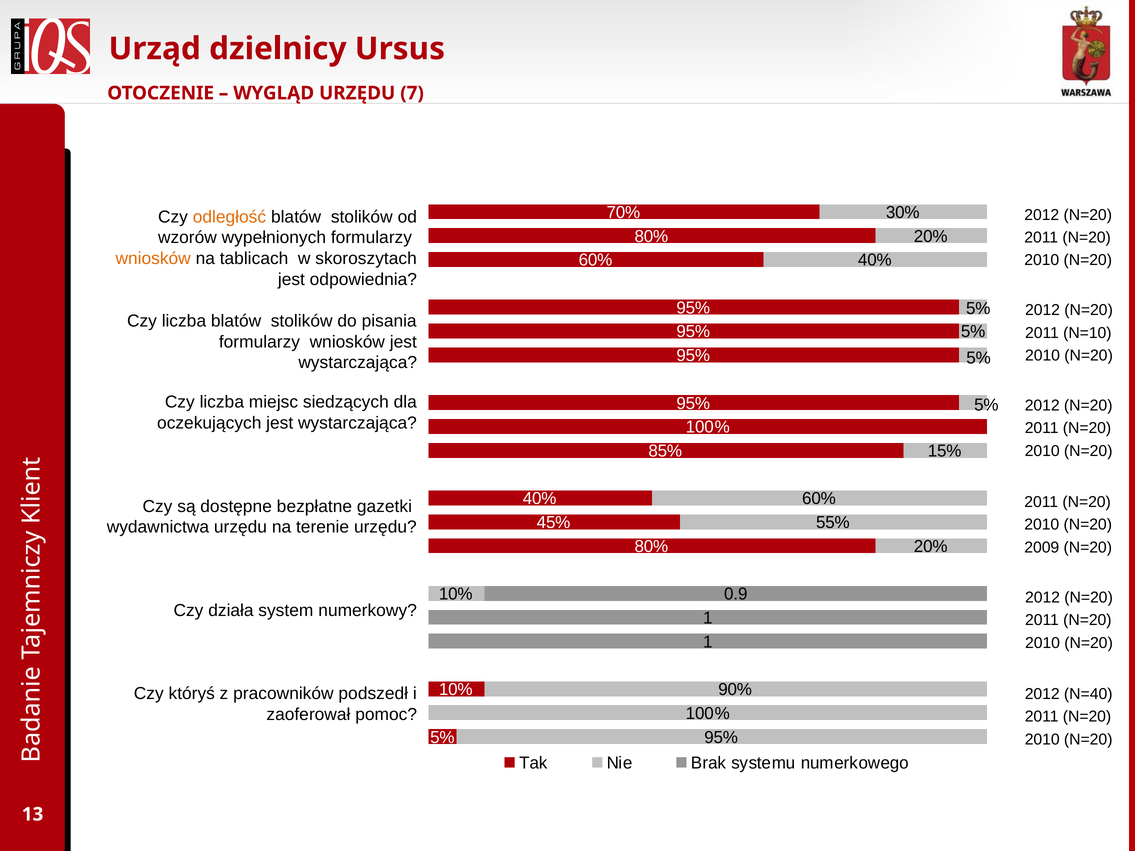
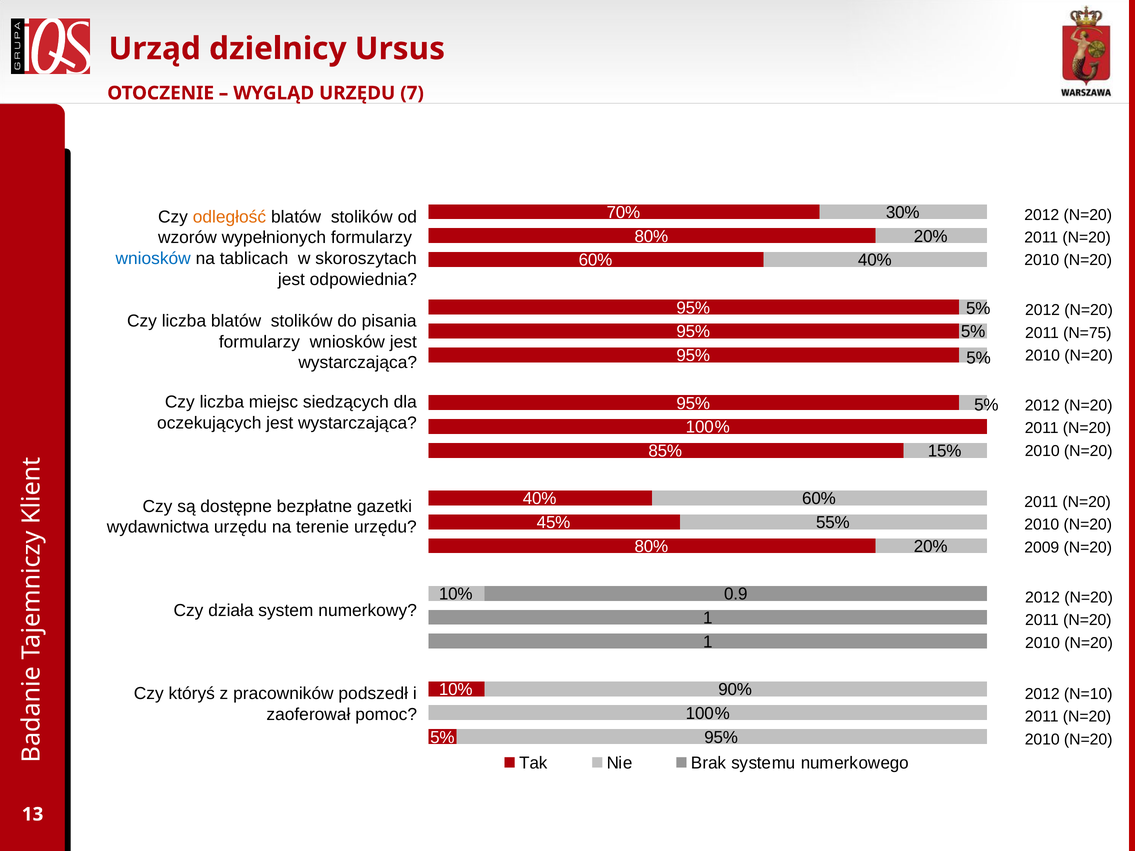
wniosków at (153, 259) colour: orange -> blue
N=10: N=10 -> N=75
N=40: N=40 -> N=10
